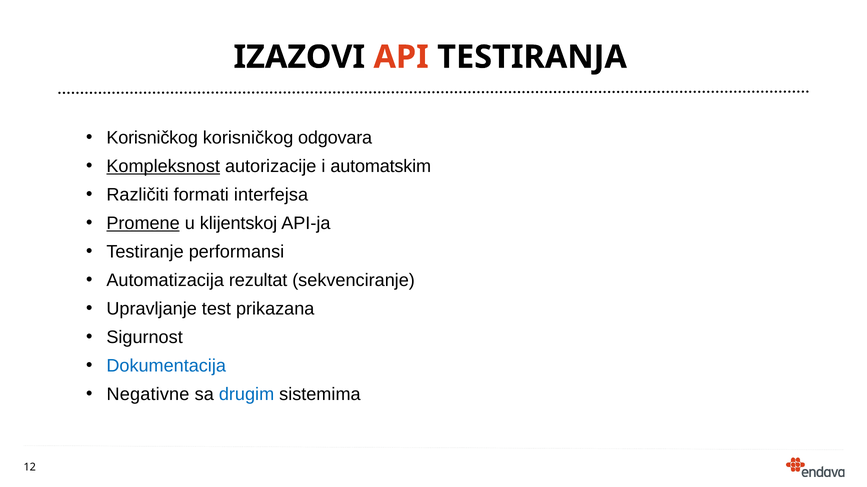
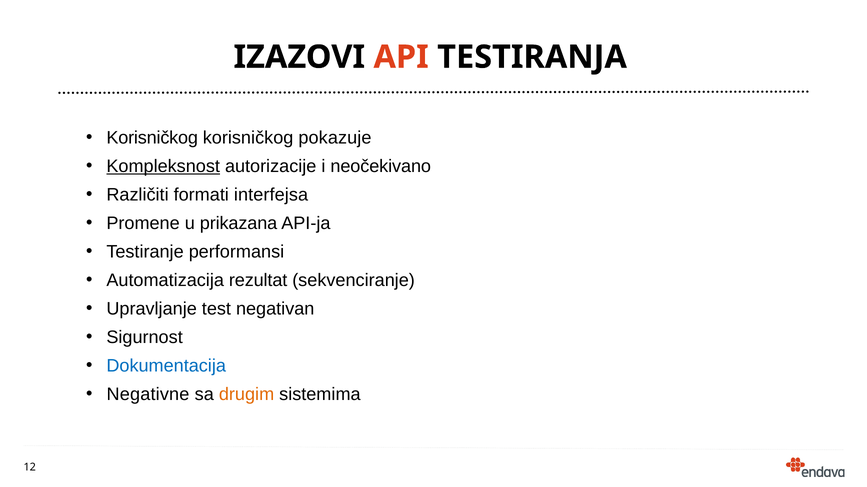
odgovara: odgovara -> pokazuje
automatskim: automatskim -> neočekivano
Promene underline: present -> none
klijentskoj: klijentskoj -> prikazana
prikazana: prikazana -> negativan
drugim colour: blue -> orange
